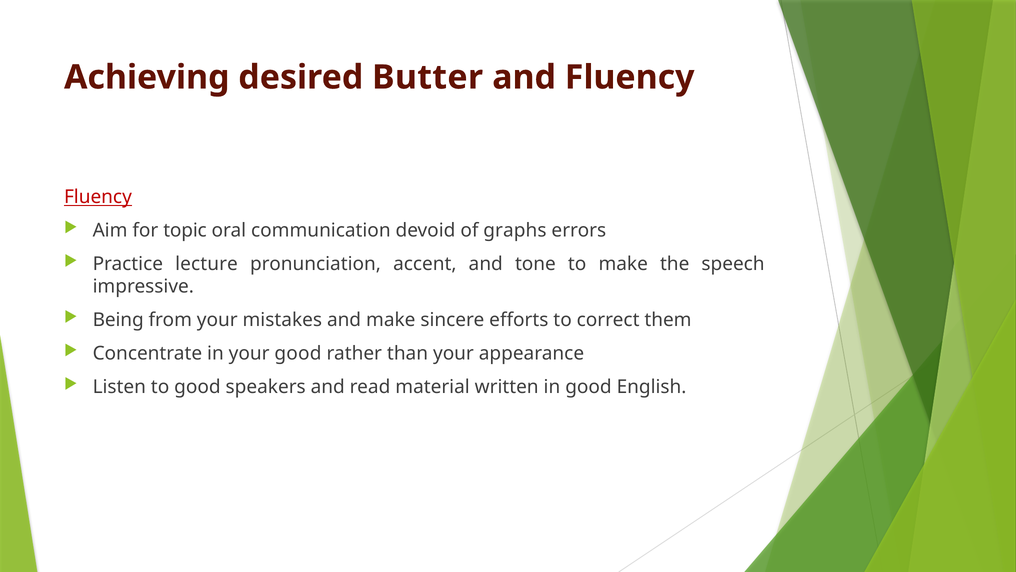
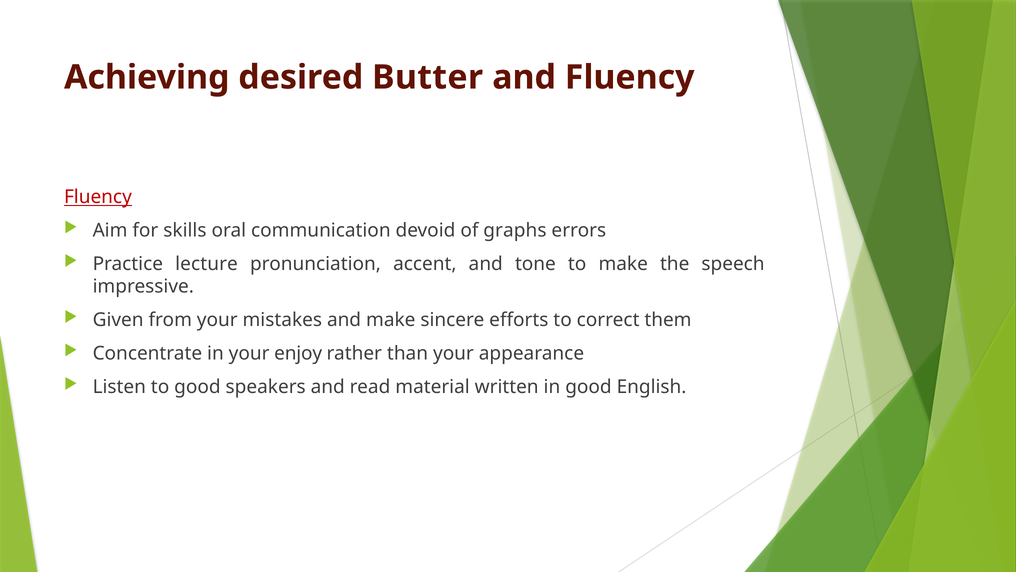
topic: topic -> skills
Being: Being -> Given
your good: good -> enjoy
